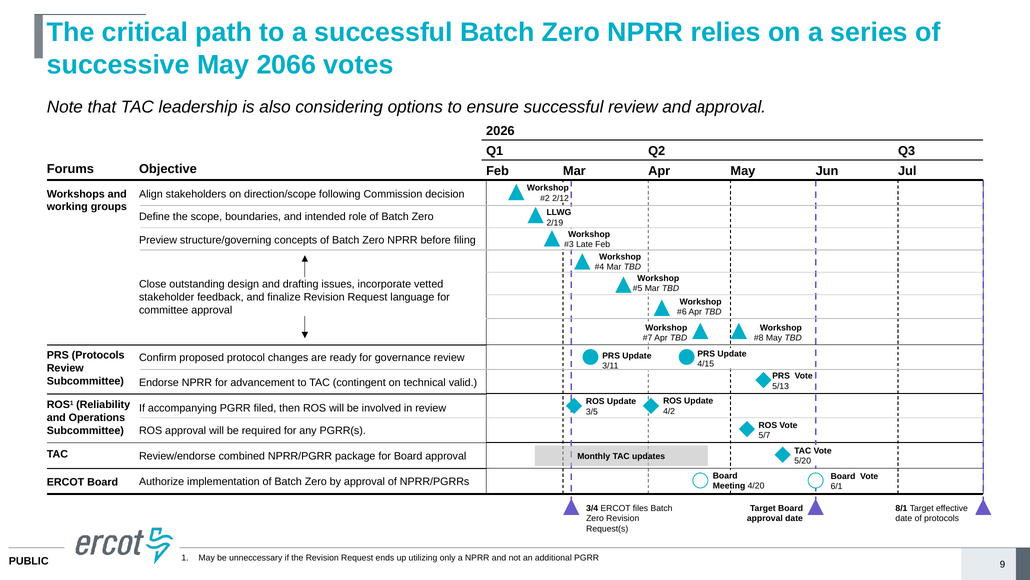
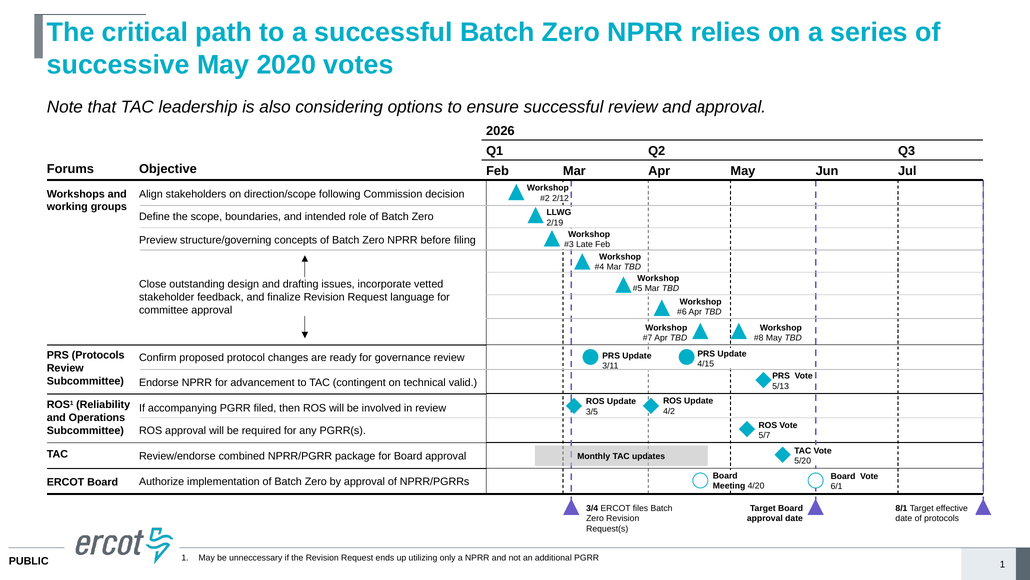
2066: 2066 -> 2020
9 at (1003, 564): 9 -> 1
